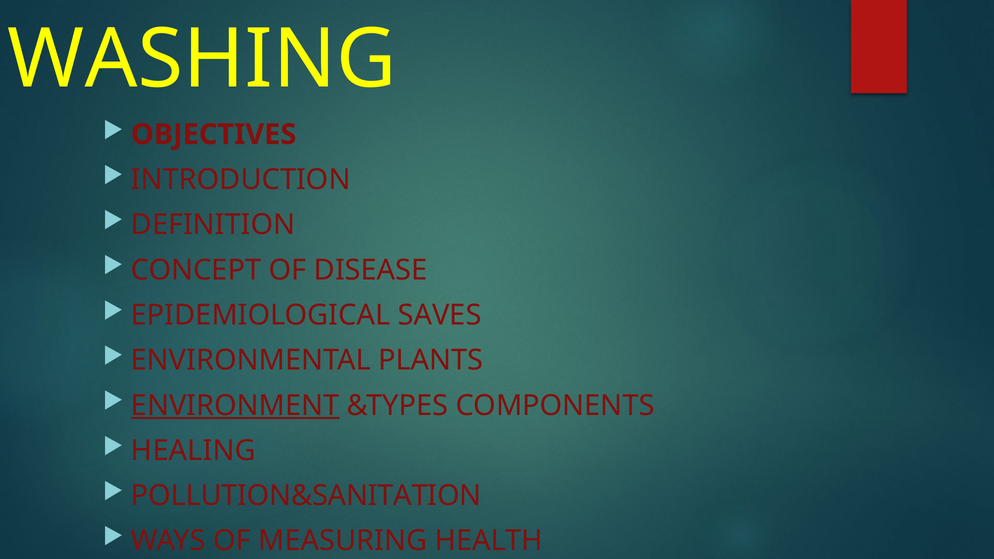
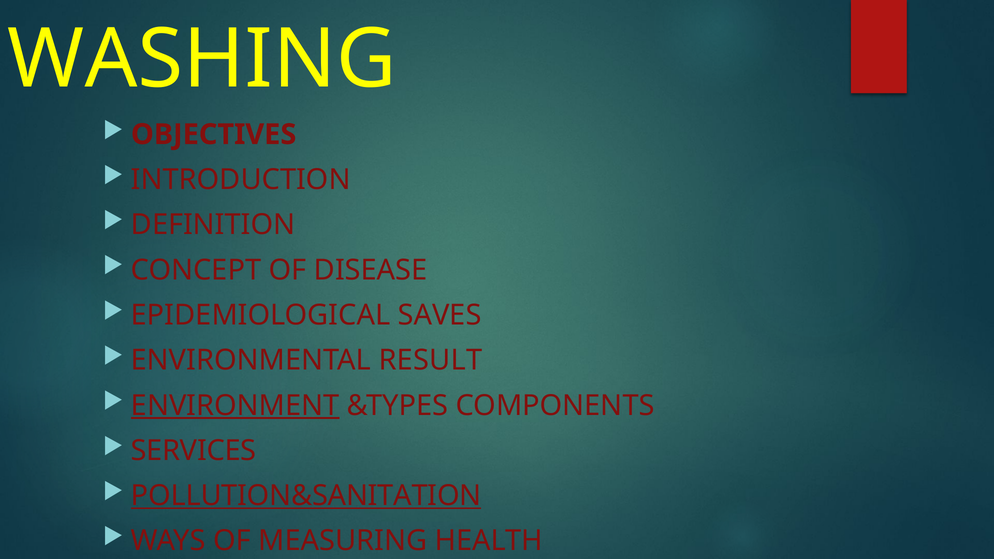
PLANTS: PLANTS -> RESULT
HEALING: HEALING -> SERVICES
POLLUTION&SANITATION underline: none -> present
